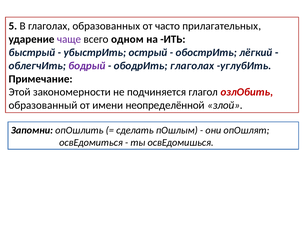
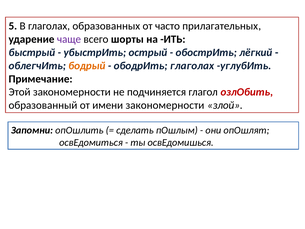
одном: одном -> шорты
бодрый colour: purple -> orange
имени неопределённой: неопределённой -> закономерности
